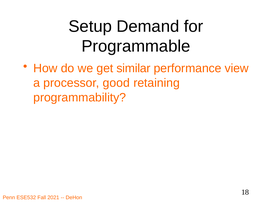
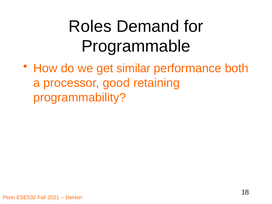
Setup: Setup -> Roles
view: view -> both
